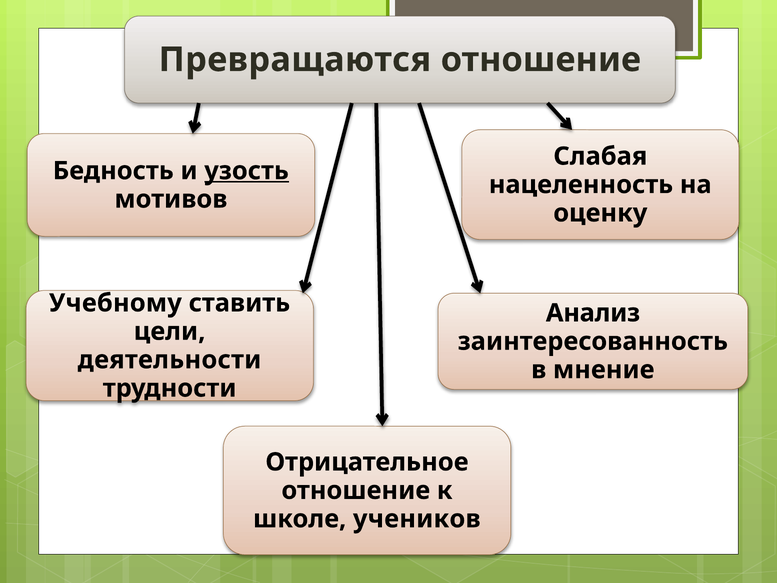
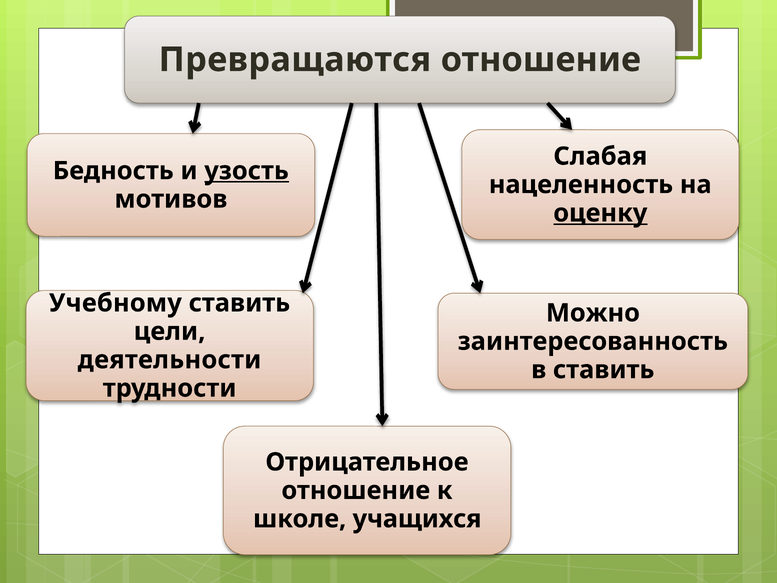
оценку underline: none -> present
Анализ: Анализ -> Можно
в мнение: мнение -> ставить
учеников: учеников -> учащихся
